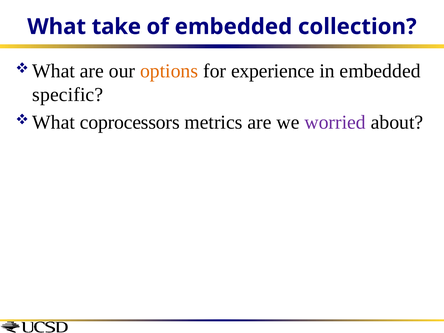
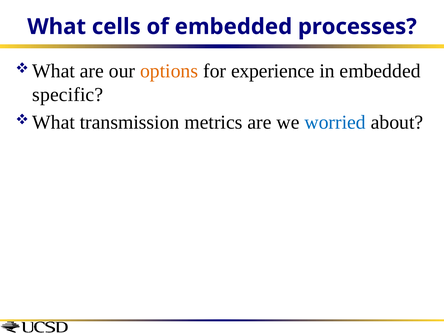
take: take -> cells
collection: collection -> processes
coprocessors: coprocessors -> transmission
worried colour: purple -> blue
